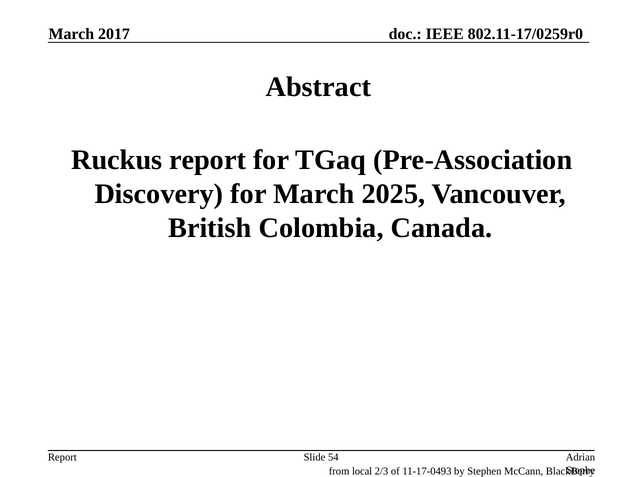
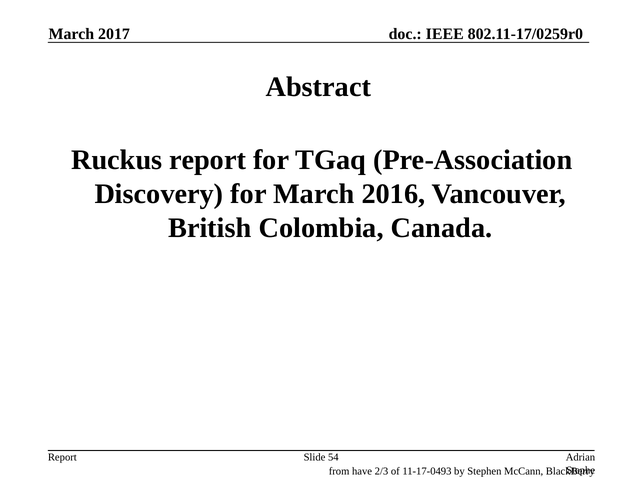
2025: 2025 -> 2016
local: local -> have
